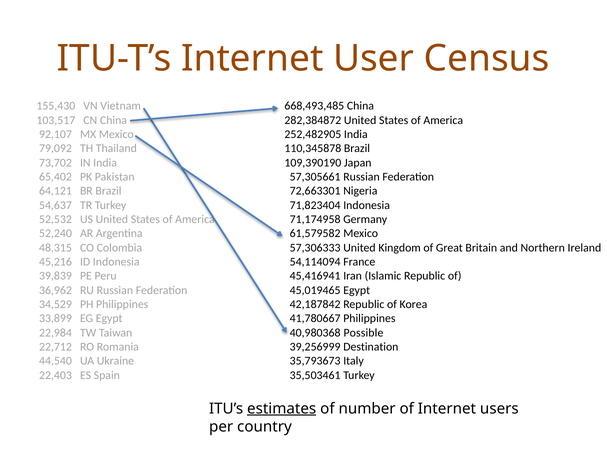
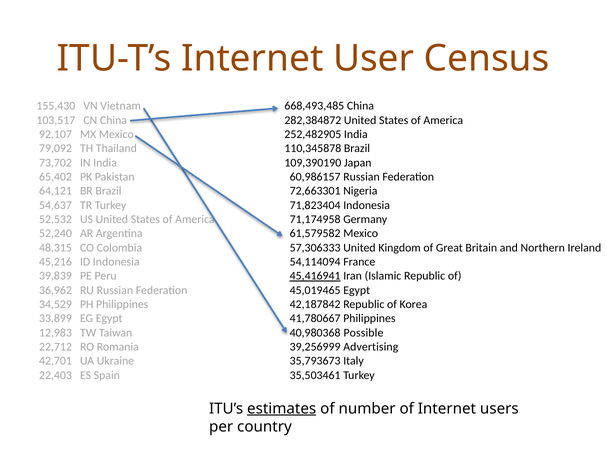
57,305661: 57,305661 -> 60,986157
45,416941 underline: none -> present
22,984: 22,984 -> 12,983
Destination: Destination -> Advertising
44,540: 44,540 -> 42,701
